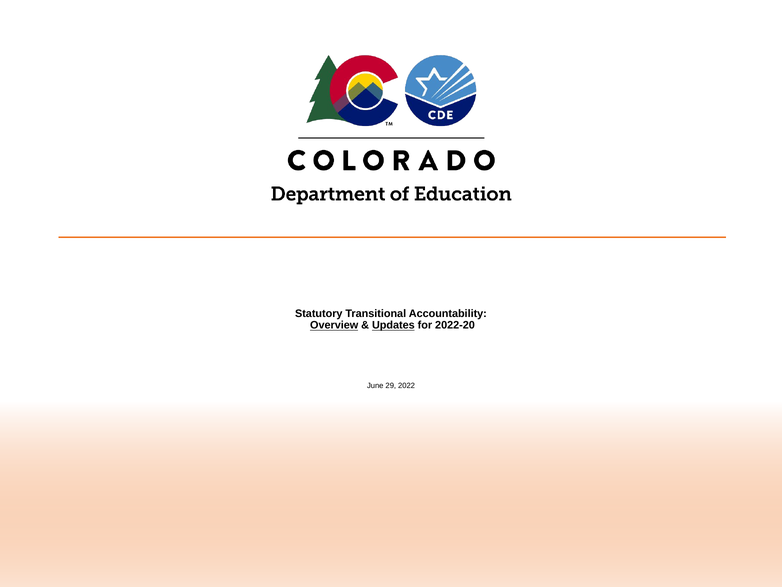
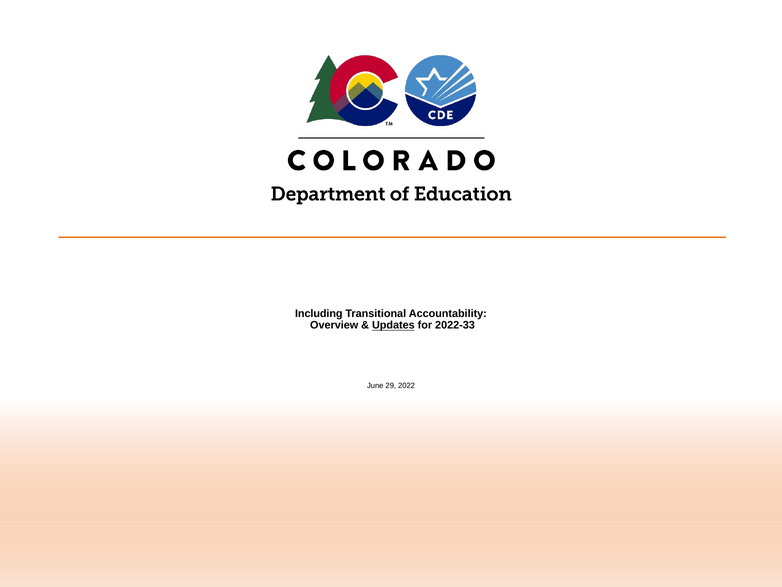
Statutory: Statutory -> Including
Overview underline: present -> none
2022-20: 2022-20 -> 2022-33
